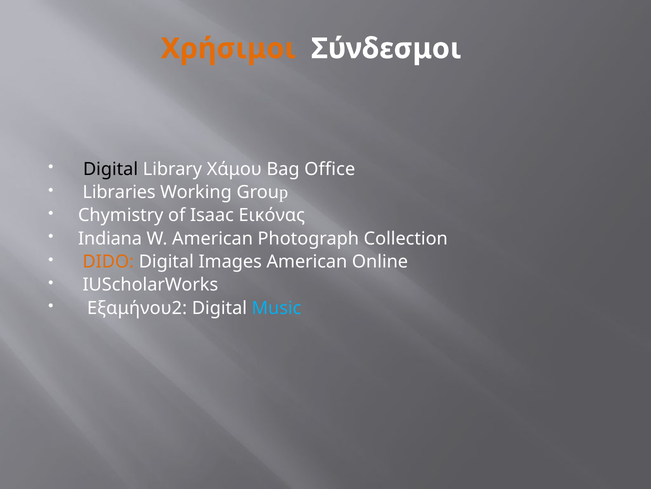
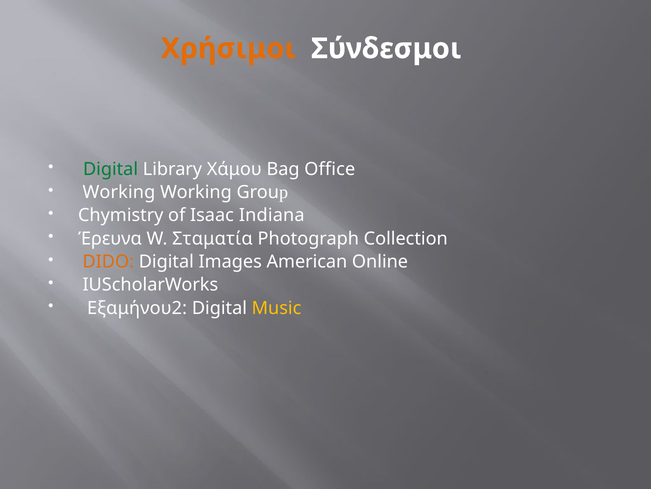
Digital at (111, 169) colour: black -> green
Libraries at (119, 192): Libraries -> Working
Εικόνας: Εικόνας -> Indiana
Indiana: Indiana -> Έρευνα
W American: American -> Σταματία
Music colour: light blue -> yellow
